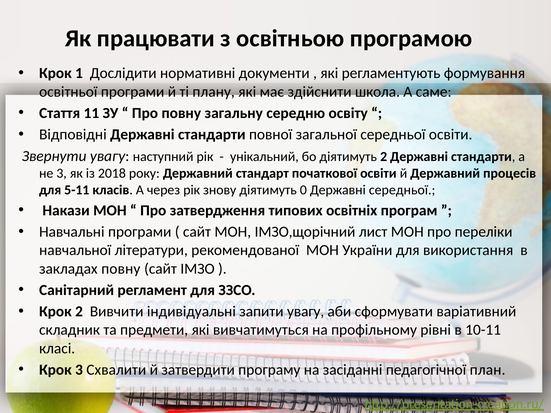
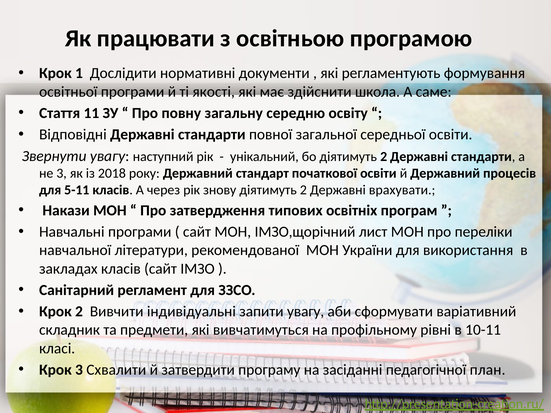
плану: плану -> якості
знову діятимуть 0: 0 -> 2
Державні середньої: середньої -> врахувати
закладах повну: повну -> класів
